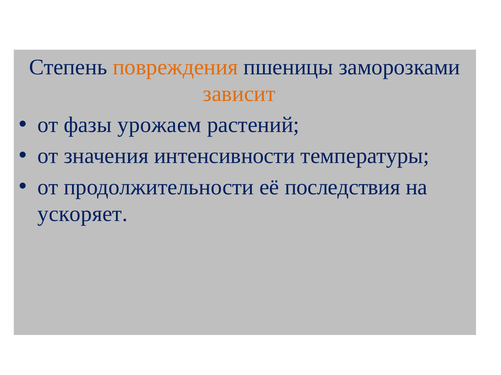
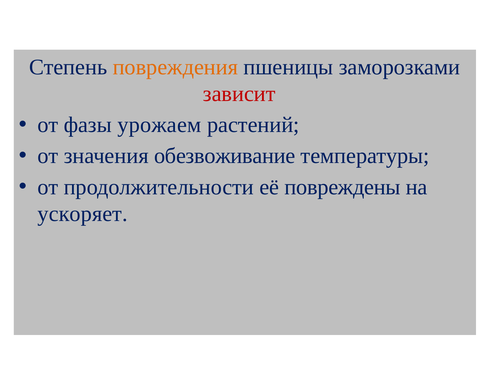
зависит colour: orange -> red
интенсивности: интенсивности -> обезвоживание
последствия: последствия -> повреждены
